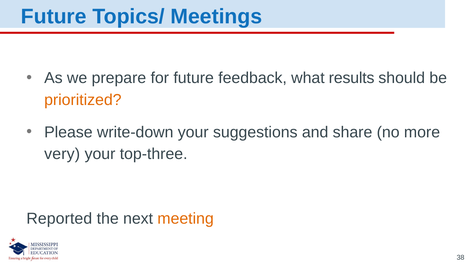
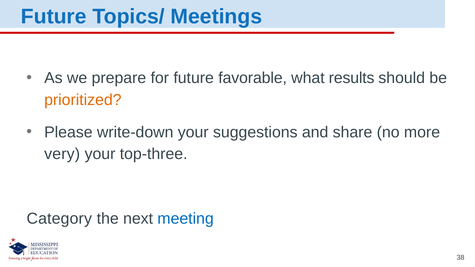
feedback: feedback -> favorable
Reported: Reported -> Category
meeting colour: orange -> blue
